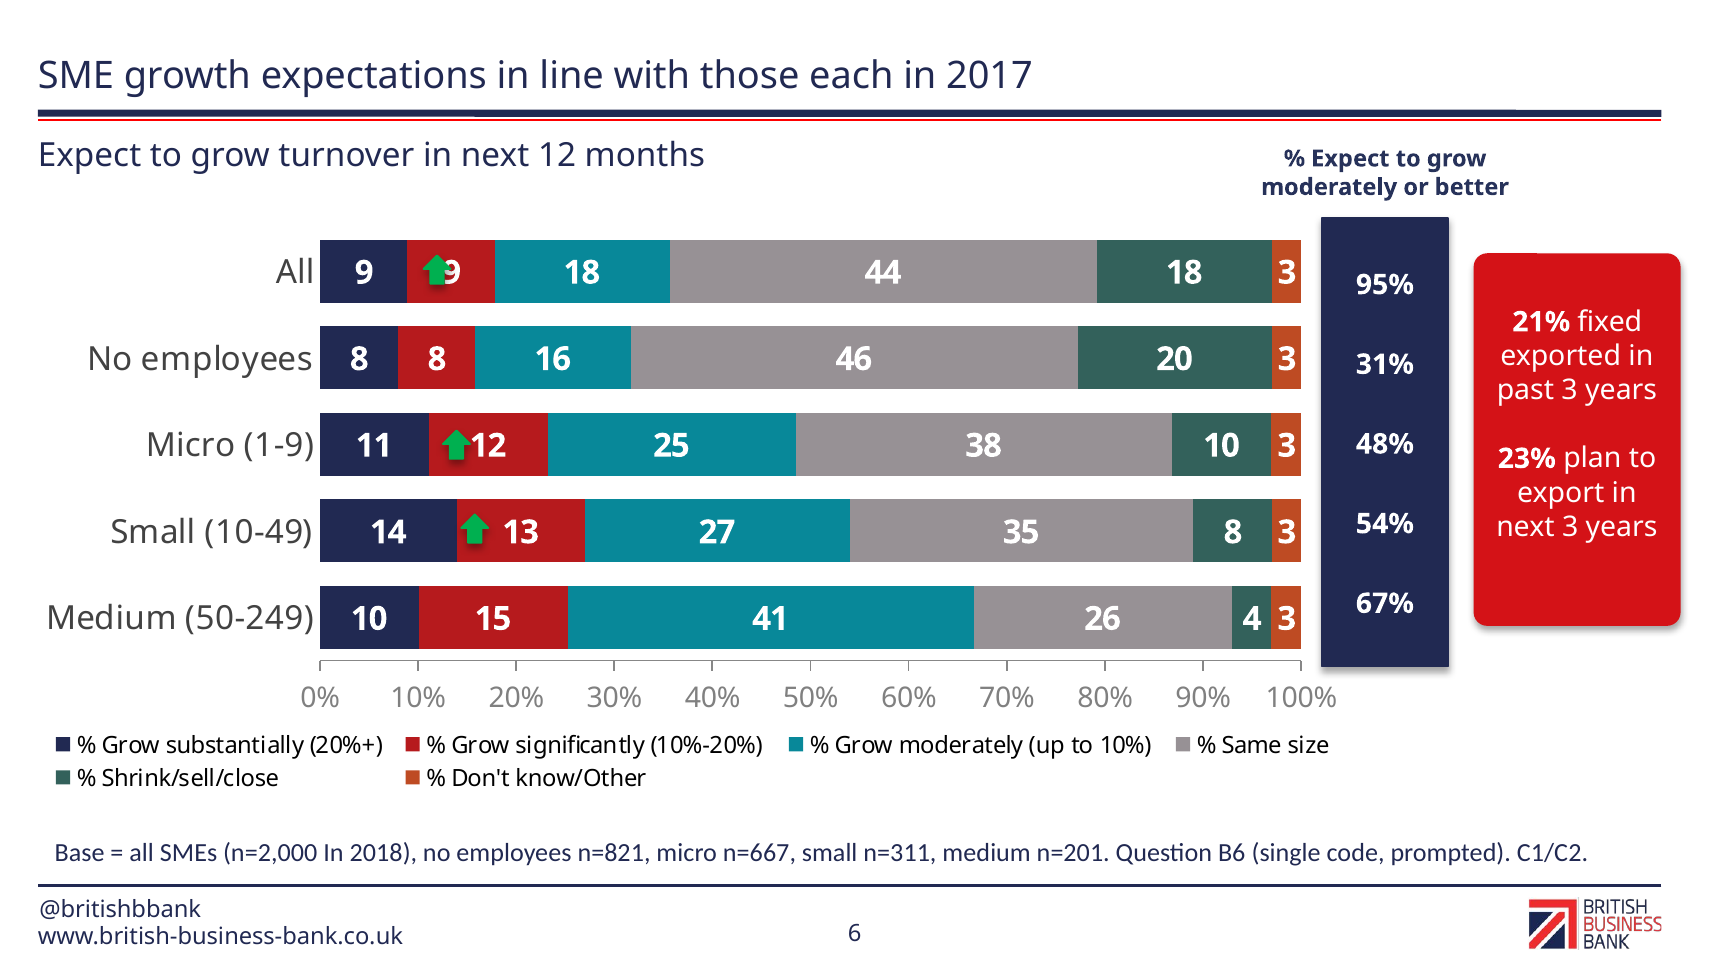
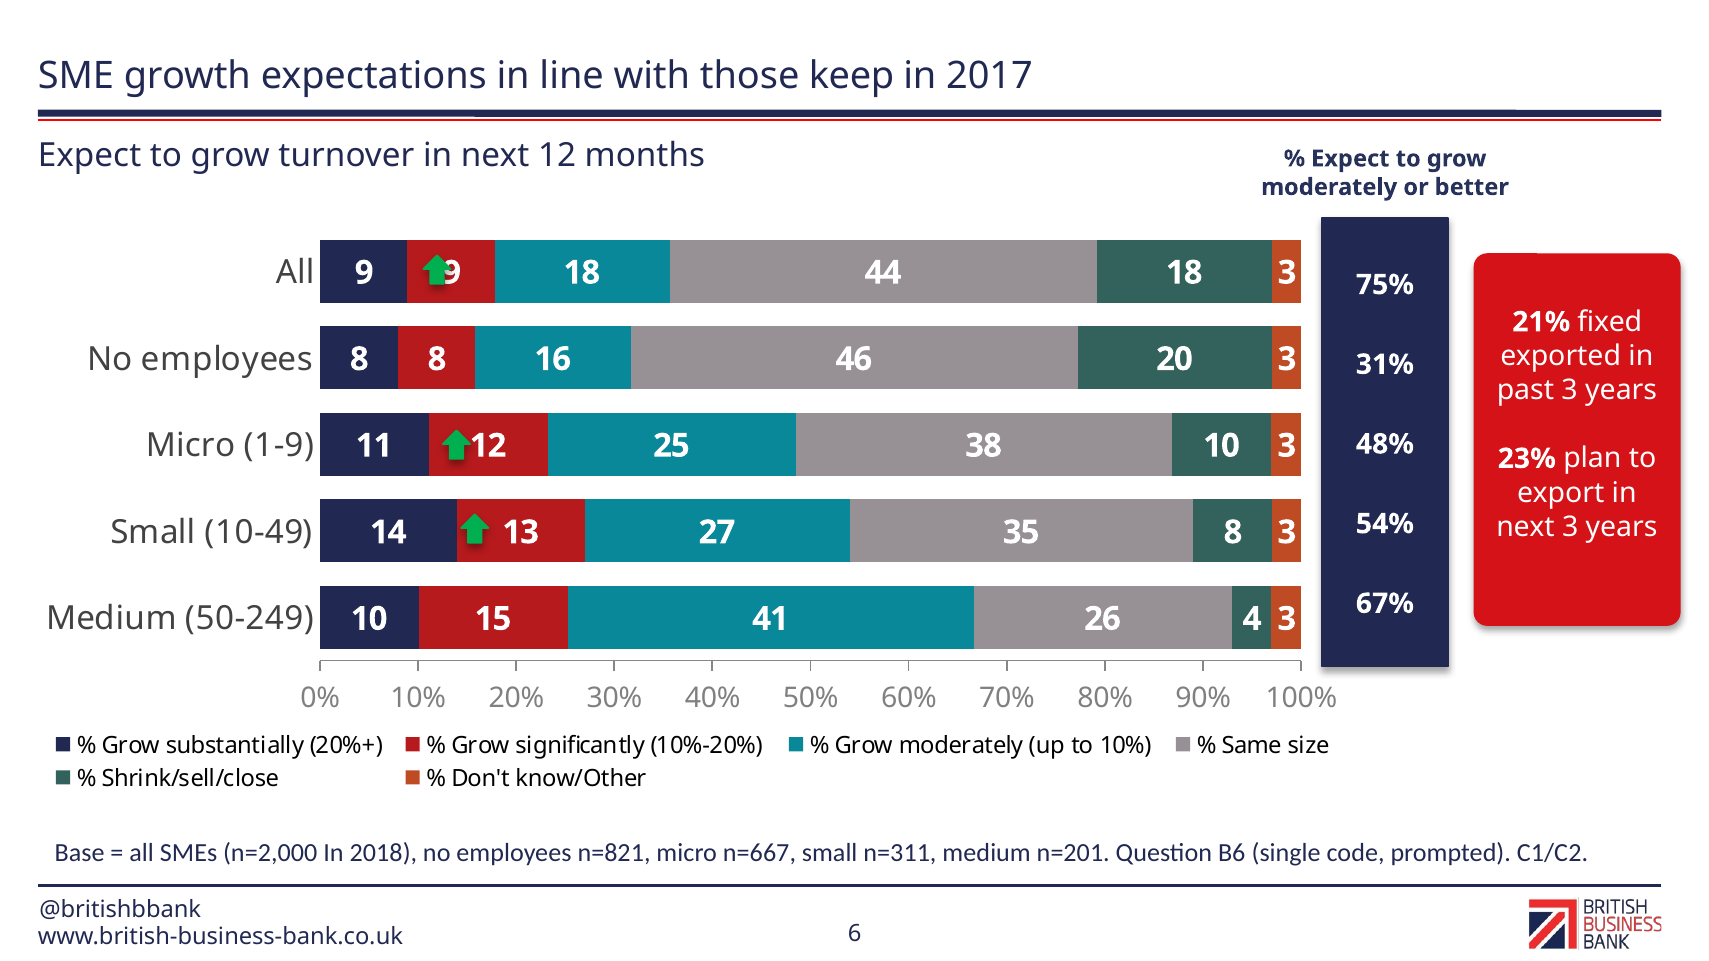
each: each -> keep
95%: 95% -> 75%
